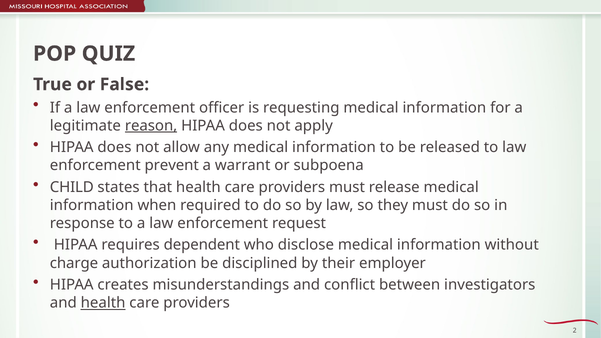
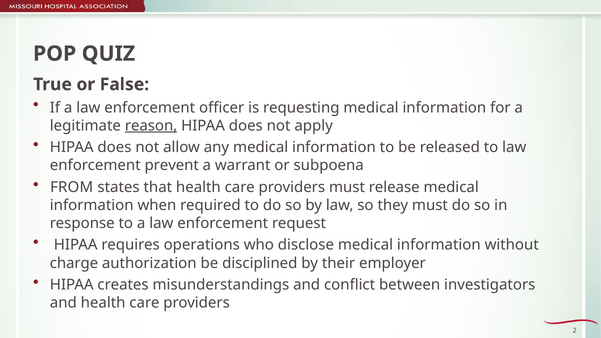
CHILD: CHILD -> FROM
dependent: dependent -> operations
health at (103, 303) underline: present -> none
